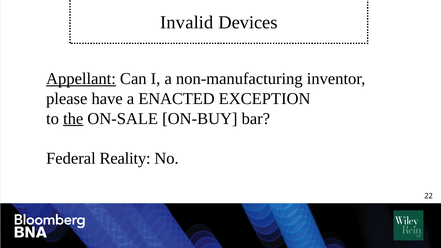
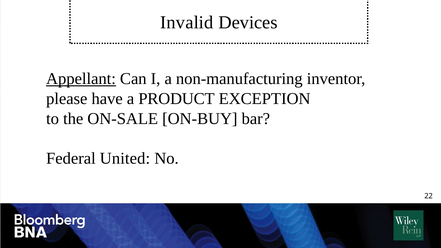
ENACTED: ENACTED -> PRODUCT
the underline: present -> none
Reality: Reality -> United
